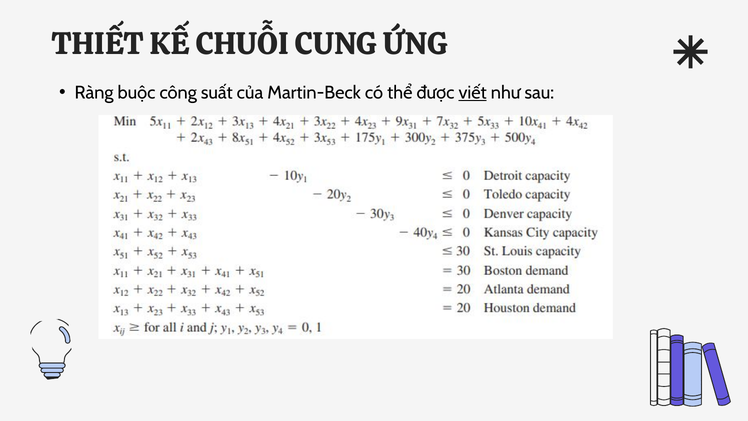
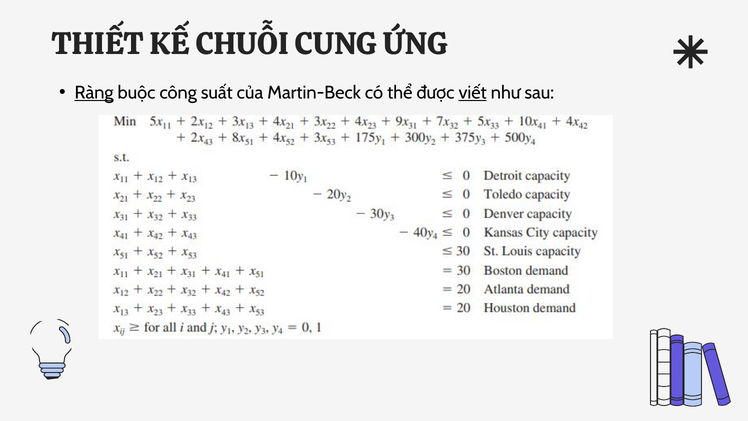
Ràng underline: none -> present
